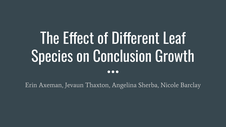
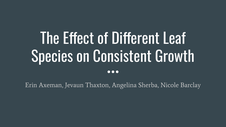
Conclusion: Conclusion -> Consistent
